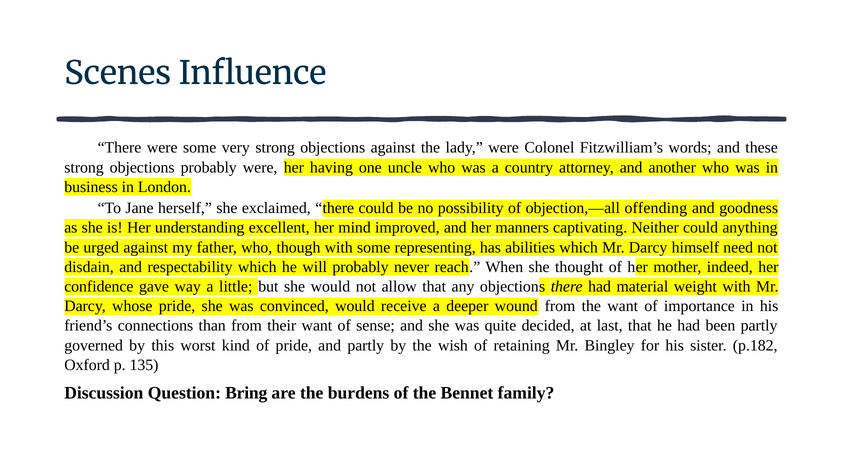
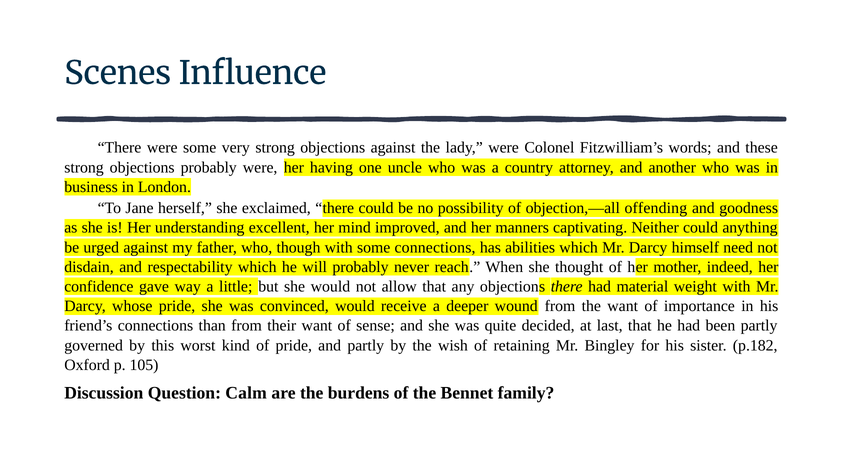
some representing: representing -> connections
135: 135 -> 105
Bring: Bring -> Calm
